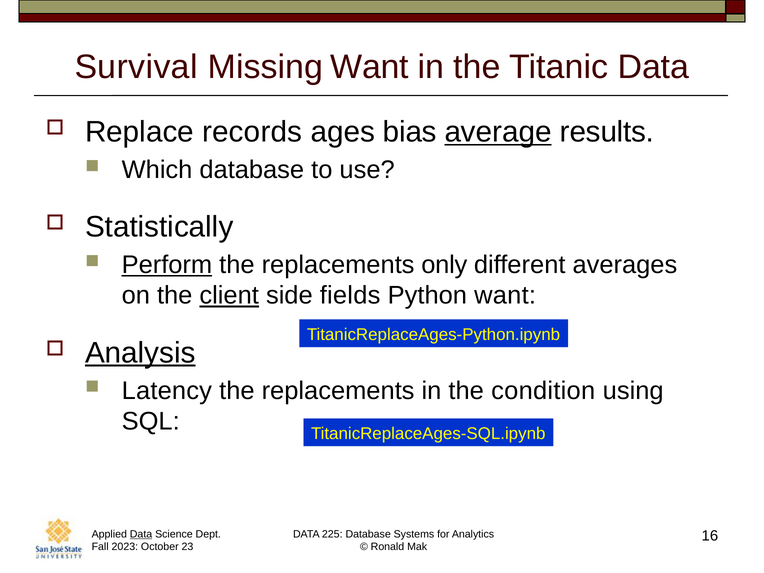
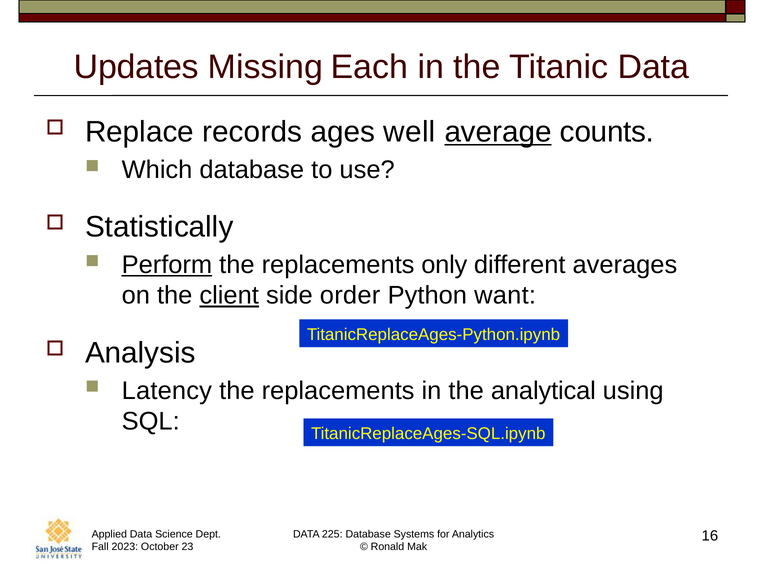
Survival: Survival -> Updates
Missing Want: Want -> Each
bias: bias -> well
results: results -> counts
fields: fields -> order
Analysis underline: present -> none
condition: condition -> analytical
Data at (141, 534) underline: present -> none
